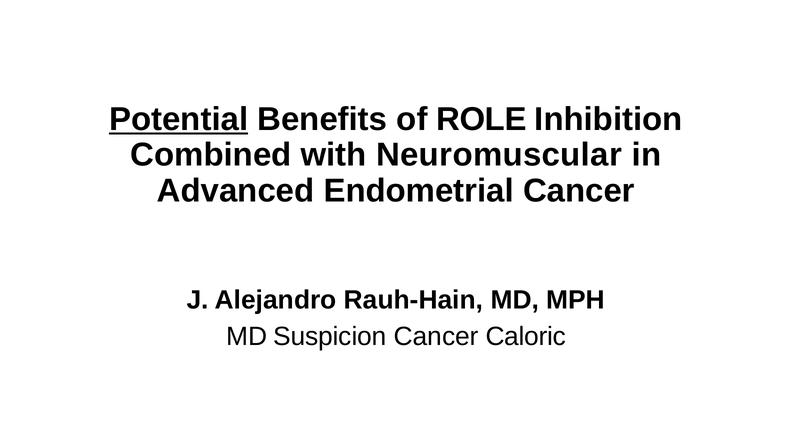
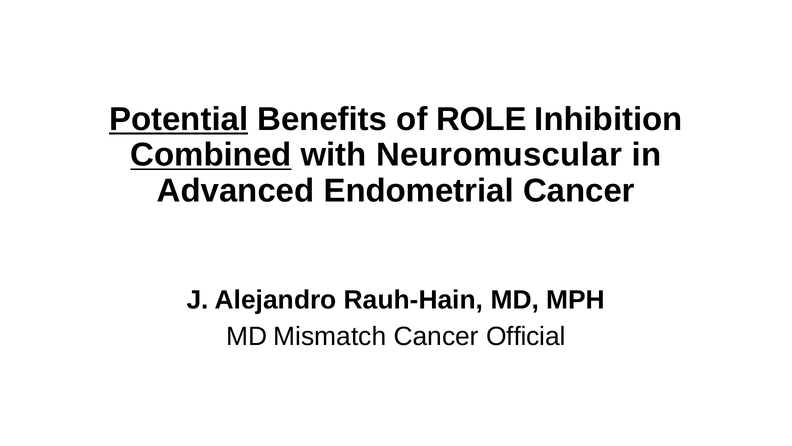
Combined underline: none -> present
Suspicion: Suspicion -> Mismatch
Caloric: Caloric -> Official
